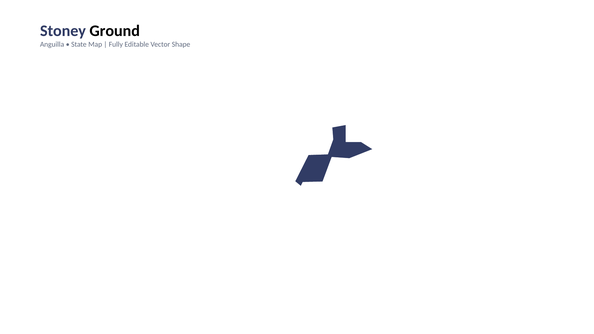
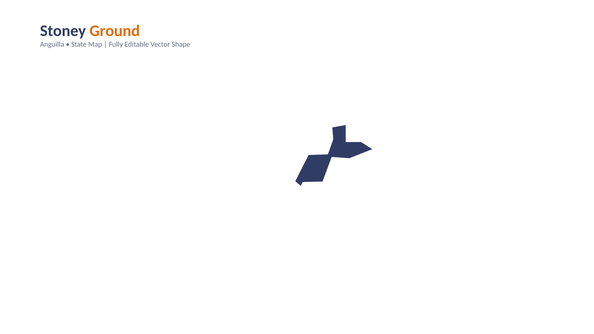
Ground colour: black -> orange
